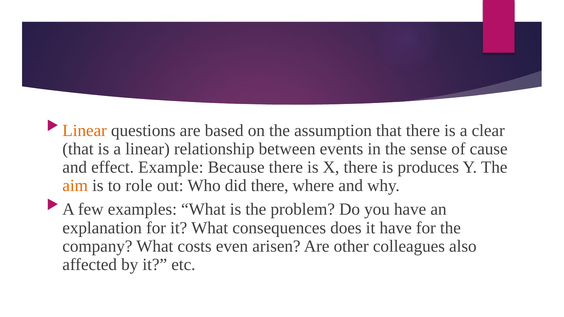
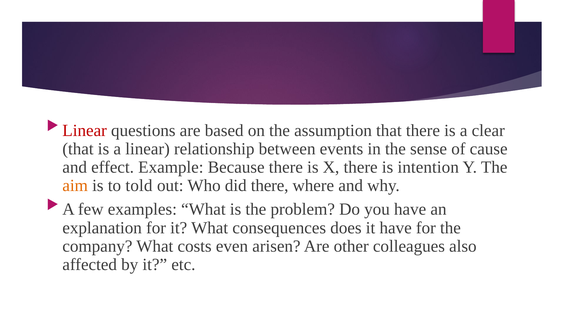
Linear at (85, 131) colour: orange -> red
produces: produces -> intention
role: role -> told
